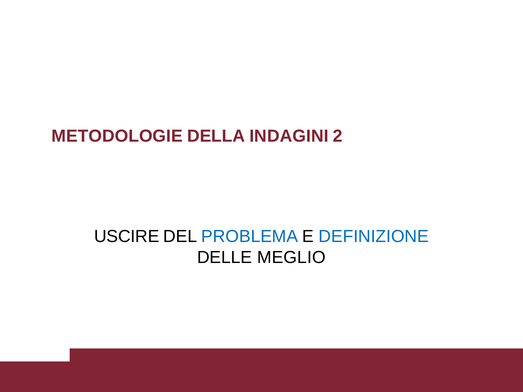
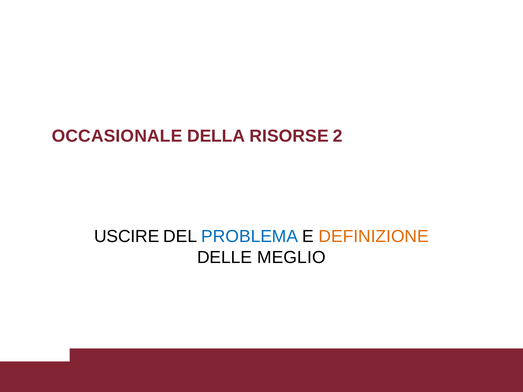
METODOLOGIE: METODOLOGIE -> OCCASIONALE
INDAGINI: INDAGINI -> RISORSE
DEFINIZIONE colour: blue -> orange
